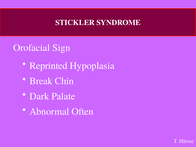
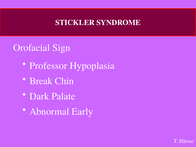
Reprinted: Reprinted -> Professor
Often: Often -> Early
